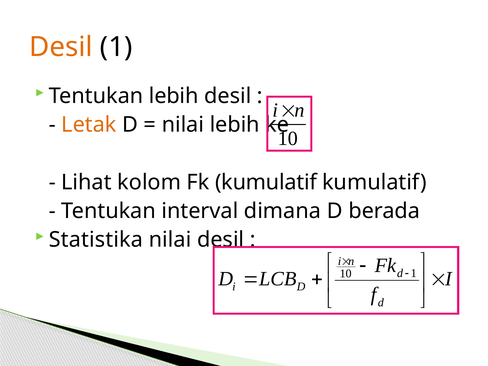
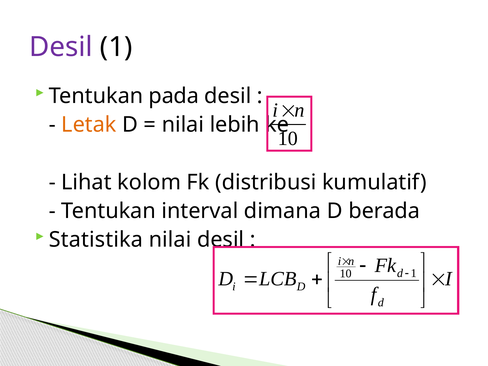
Desil at (61, 47) colour: orange -> purple
Tentukan lebih: lebih -> pada
Fk kumulatif: kumulatif -> distribusi
